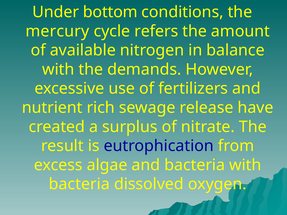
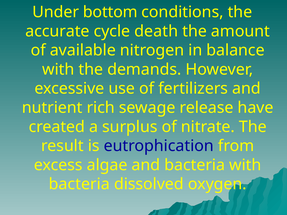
mercury: mercury -> accurate
refers: refers -> death
